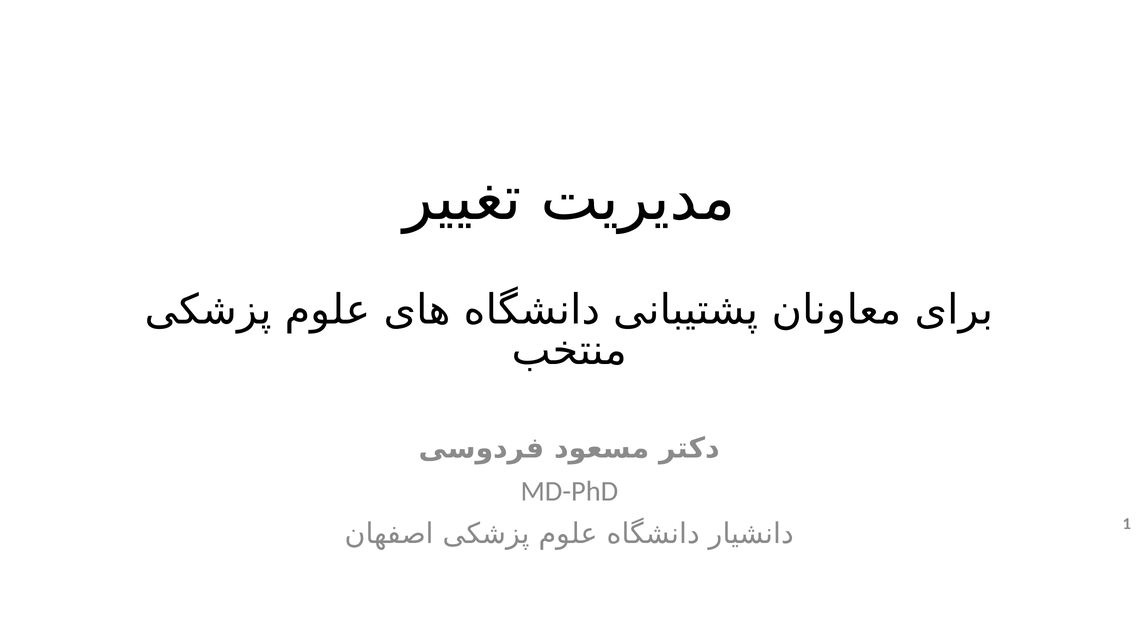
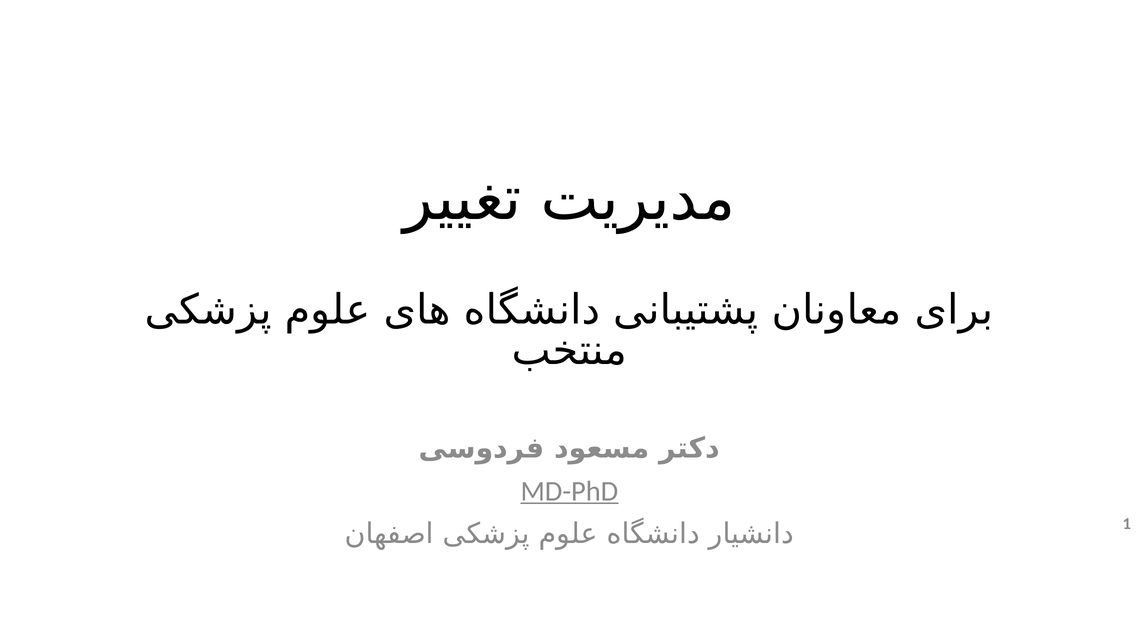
MD-PhD underline: none -> present
